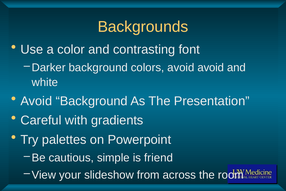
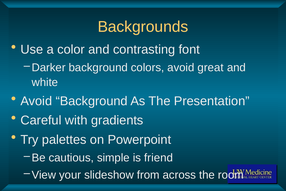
avoid avoid: avoid -> great
